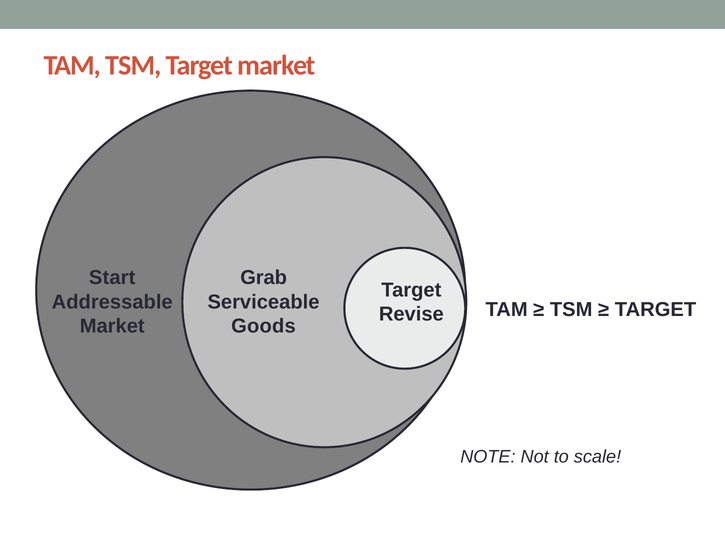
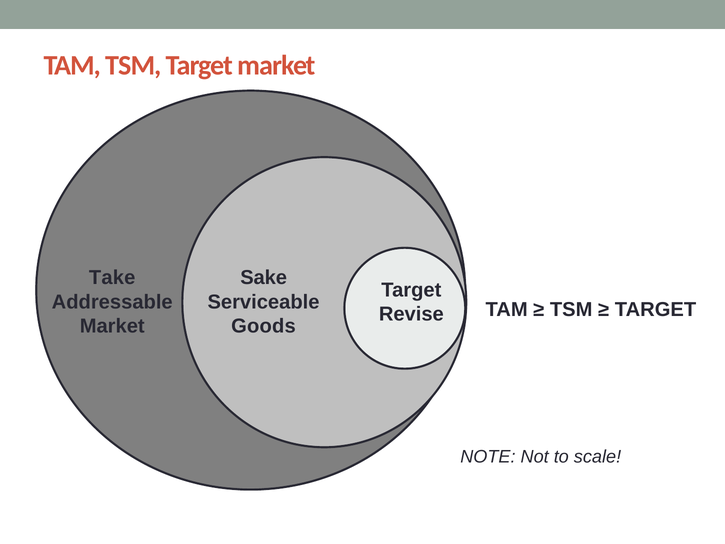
Start: Start -> Take
Grab: Grab -> Sake
